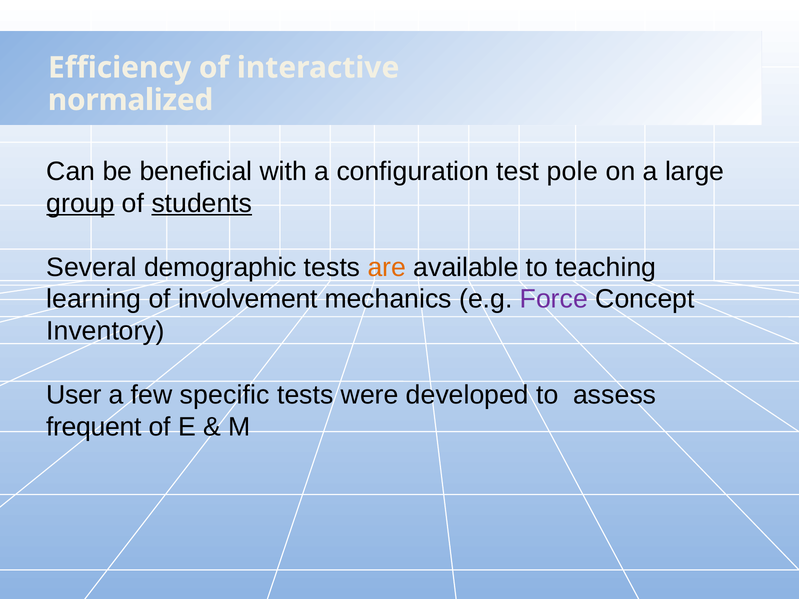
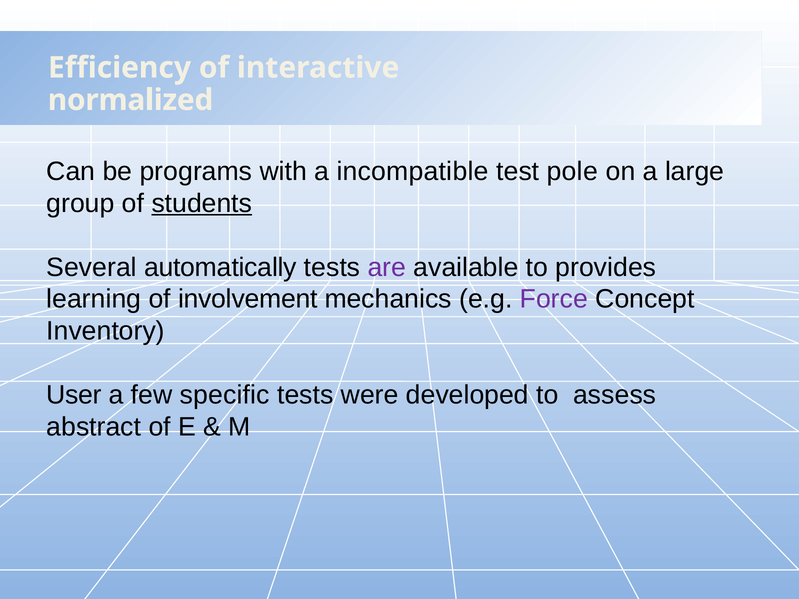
beneficial: beneficial -> programs
configuration: configuration -> incompatible
group underline: present -> none
demographic: demographic -> automatically
are colour: orange -> purple
teaching: teaching -> provides
frequent: frequent -> abstract
